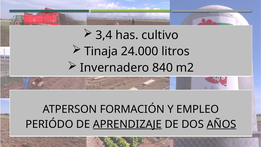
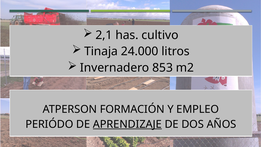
3,4: 3,4 -> 2,1
840: 840 -> 853
AÑOS underline: present -> none
